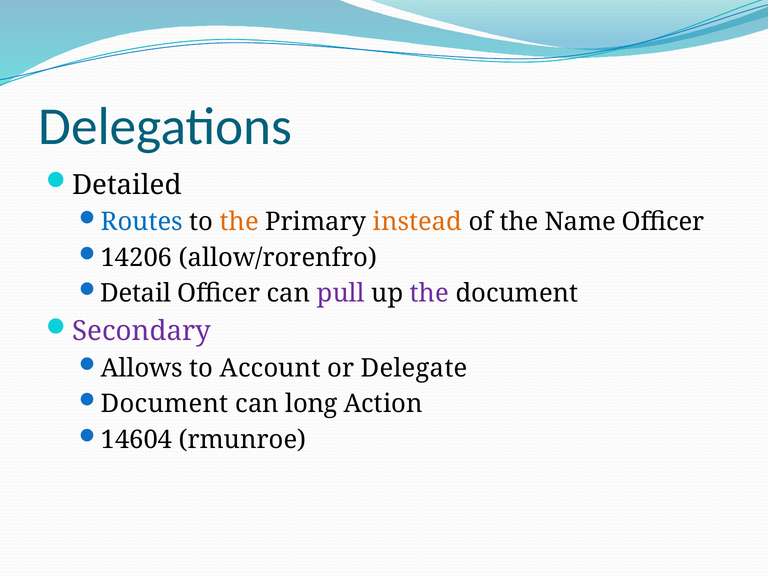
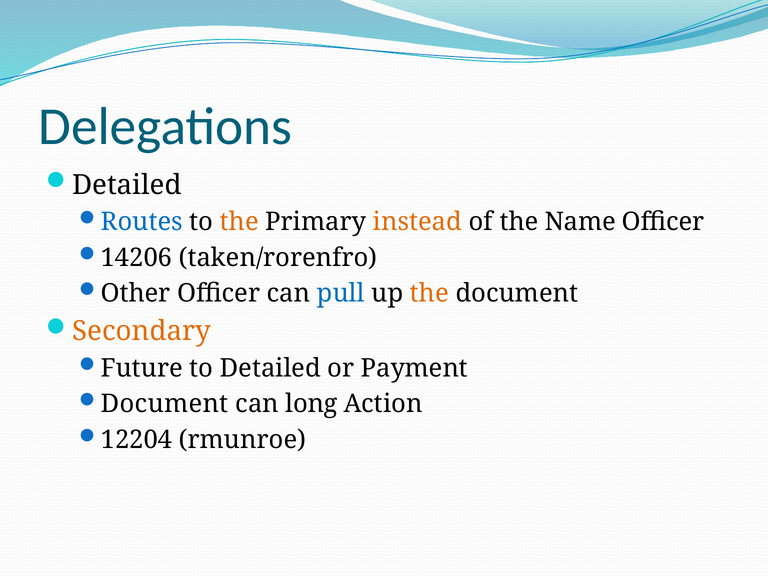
allow/rorenfro: allow/rorenfro -> taken/rorenfro
Detail: Detail -> Other
pull colour: purple -> blue
the at (429, 294) colour: purple -> orange
Secondary colour: purple -> orange
Allows: Allows -> Future
to Account: Account -> Detailed
Delegate: Delegate -> Payment
14604: 14604 -> 12204
